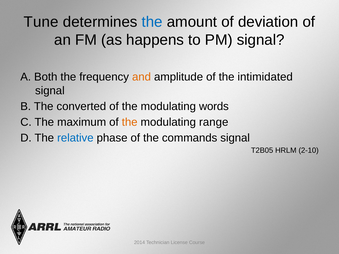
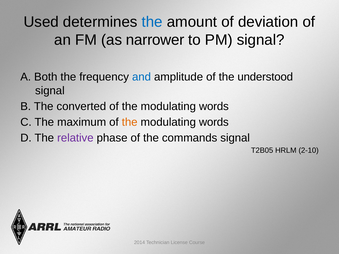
Tune: Tune -> Used
happens: happens -> narrower
and colour: orange -> blue
intimidated: intimidated -> understood
range at (214, 122): range -> words
relative colour: blue -> purple
